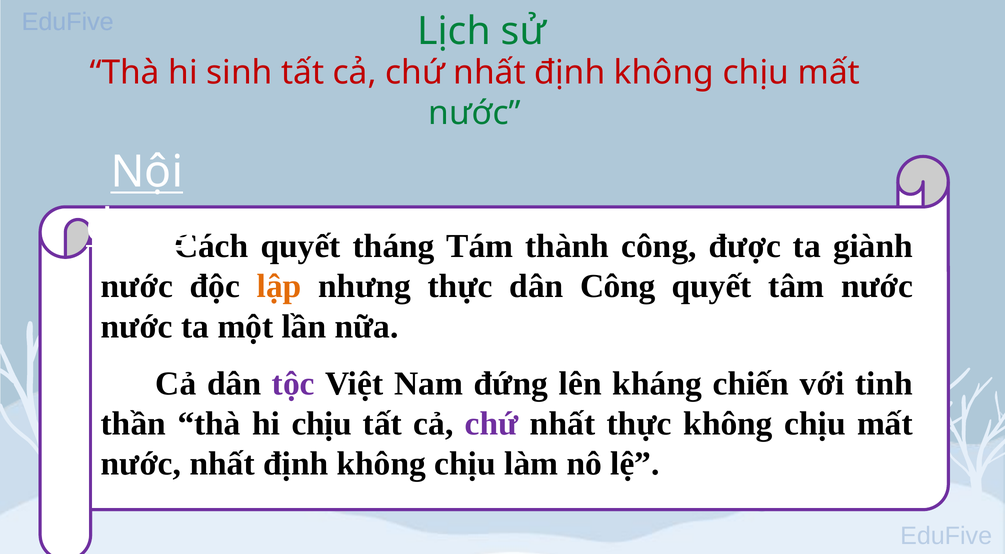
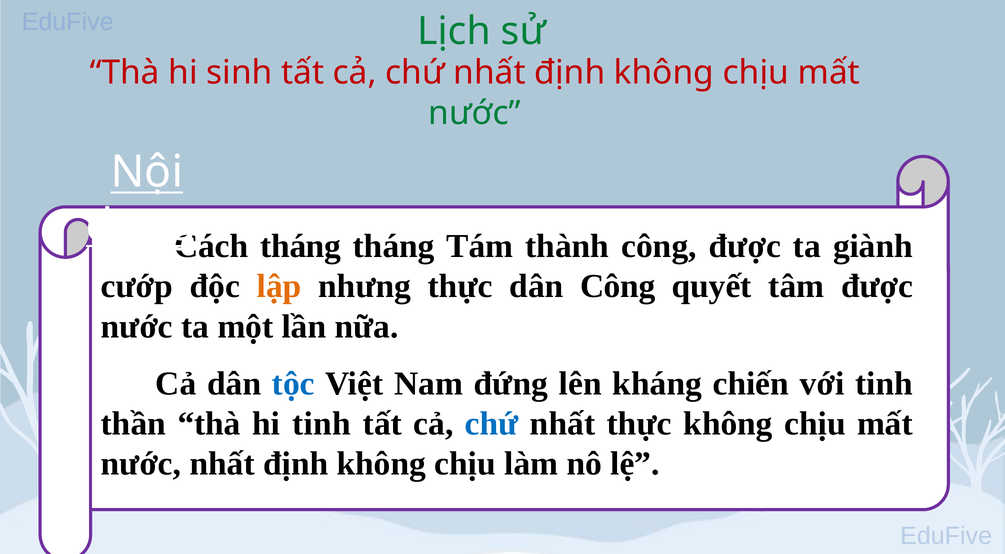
quyết at (301, 246): quyết -> tháng
nước at (137, 286): nước -> cướp
tâm nước: nước -> được
tộc colour: purple -> blue
hi chịu: chịu -> tinh
chứ at (492, 424) colour: purple -> blue
